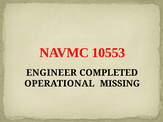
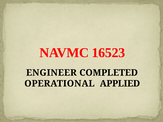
10553: 10553 -> 16523
MISSING: MISSING -> APPLIED
